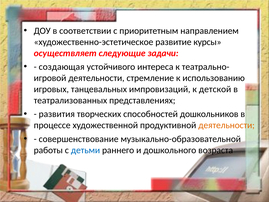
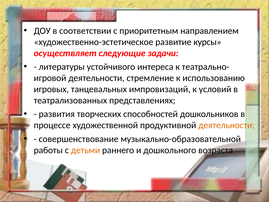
создающая: создающая -> литературы
детской: детской -> условий
детьми colour: blue -> orange
